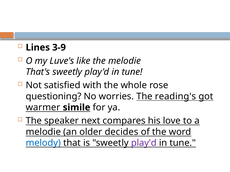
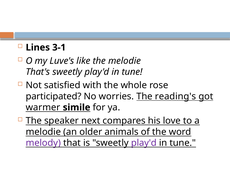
3-9: 3-9 -> 3-1
questioning: questioning -> participated
decides: decides -> animals
melody colour: blue -> purple
